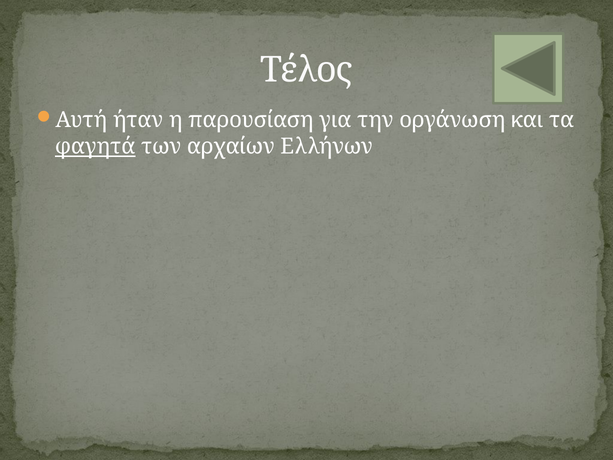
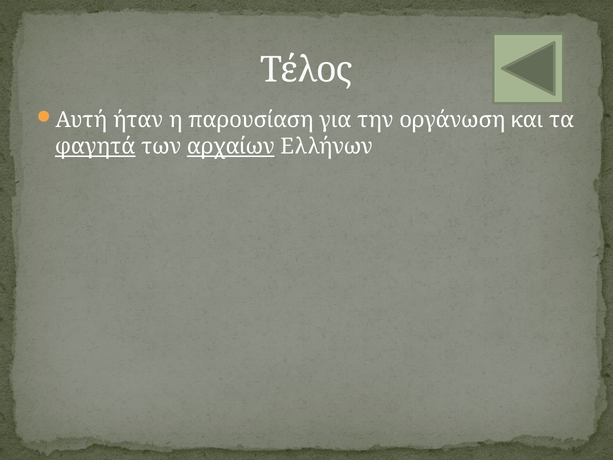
αρχαίων underline: none -> present
